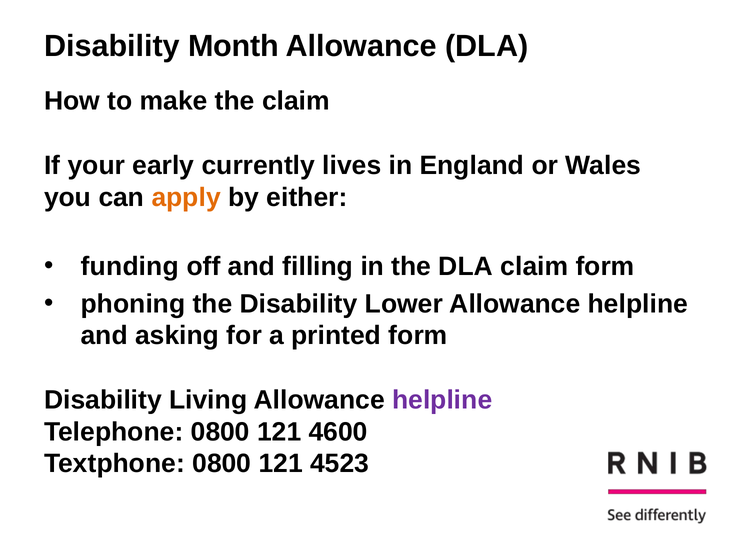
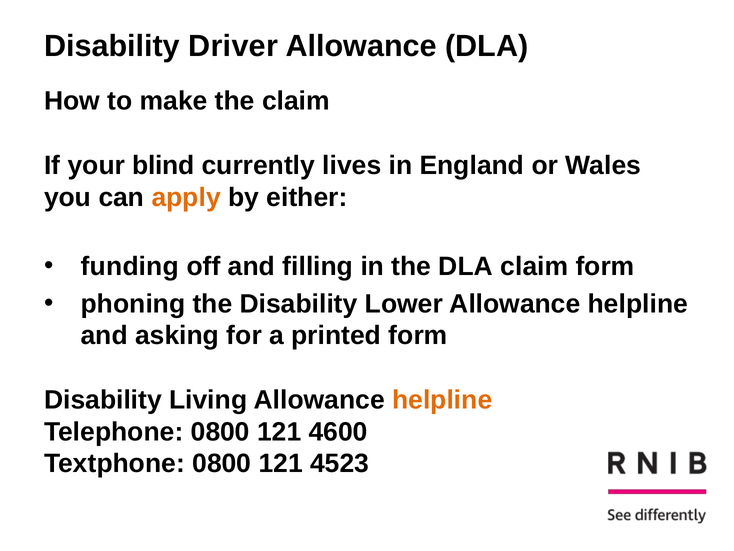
Month: Month -> Driver
early: early -> blind
helpline at (442, 400) colour: purple -> orange
